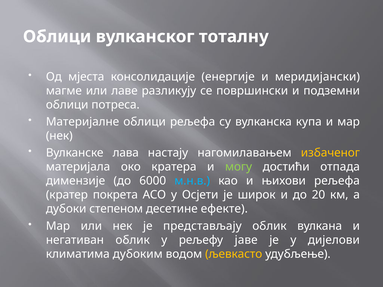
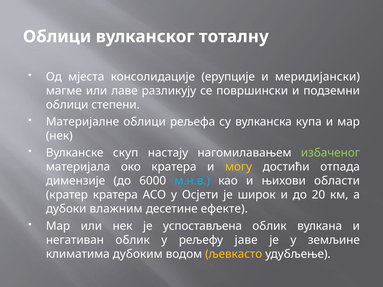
енергије: енергије -> ерупције
потреса: потреса -> степени
лава: лава -> скуп
избаченог colour: yellow -> light green
могу colour: light green -> yellow
њихови рељефа: рељефа -> области
кратер покрета: покрета -> кратера
степеном: степеном -> влажним
представљају: представљају -> успостављена
дијелови: дијелови -> земљине
